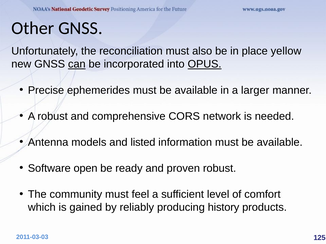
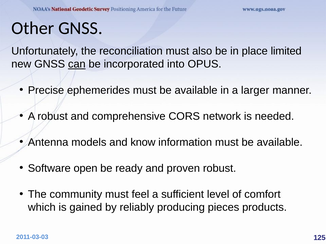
yellow: yellow -> limited
OPUS underline: present -> none
listed: listed -> know
history: history -> pieces
